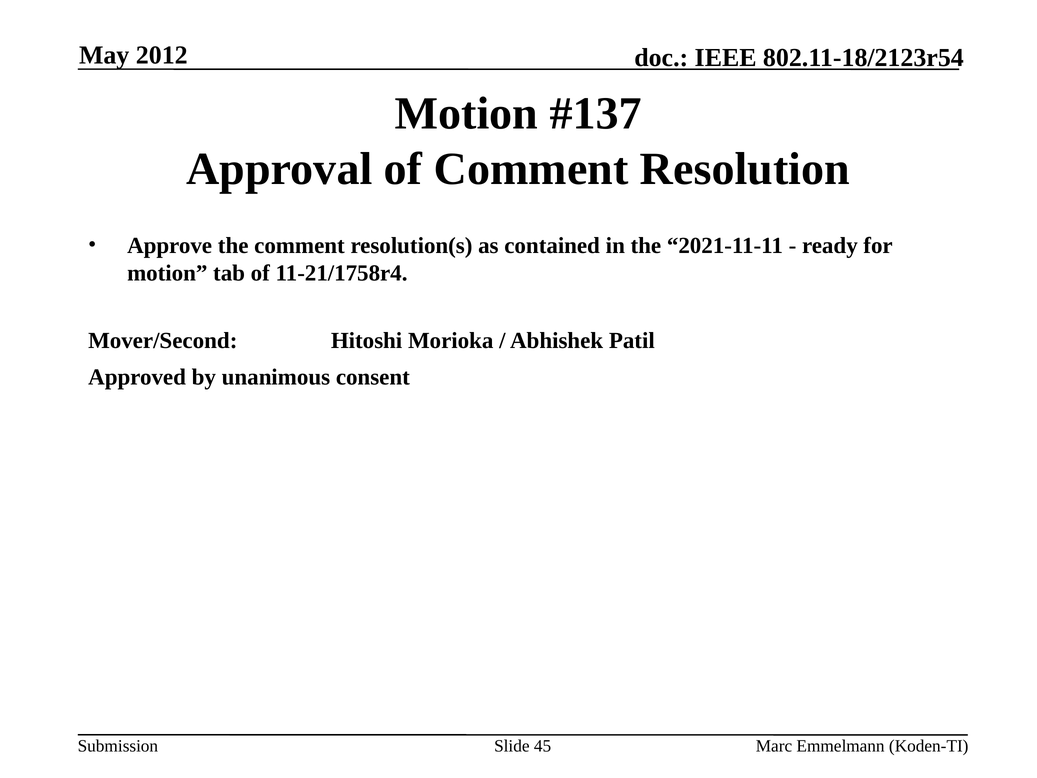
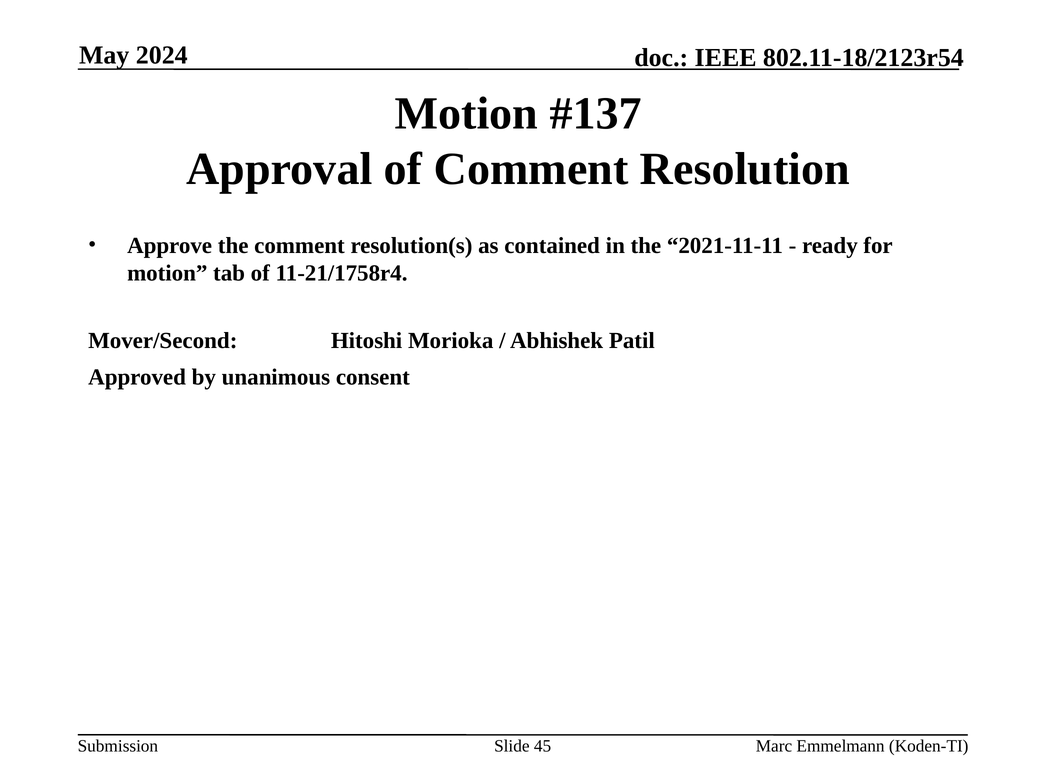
2012: 2012 -> 2024
